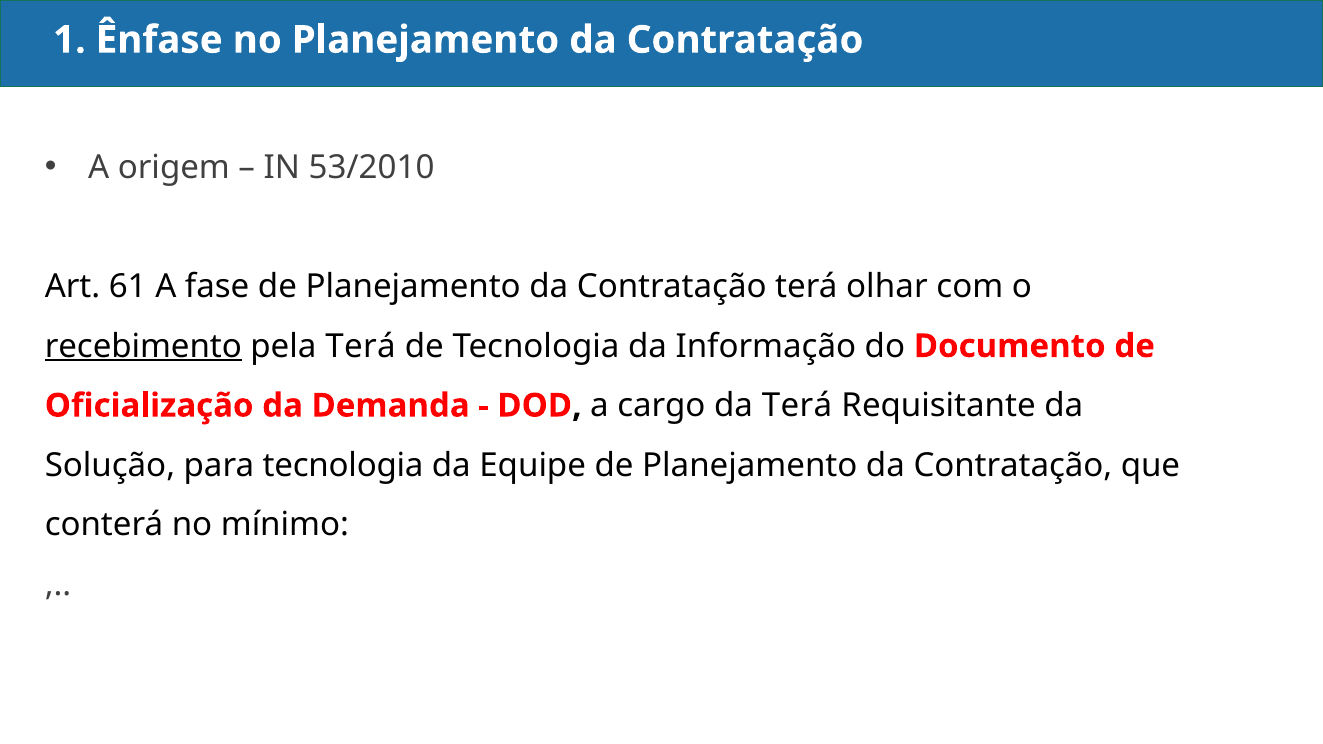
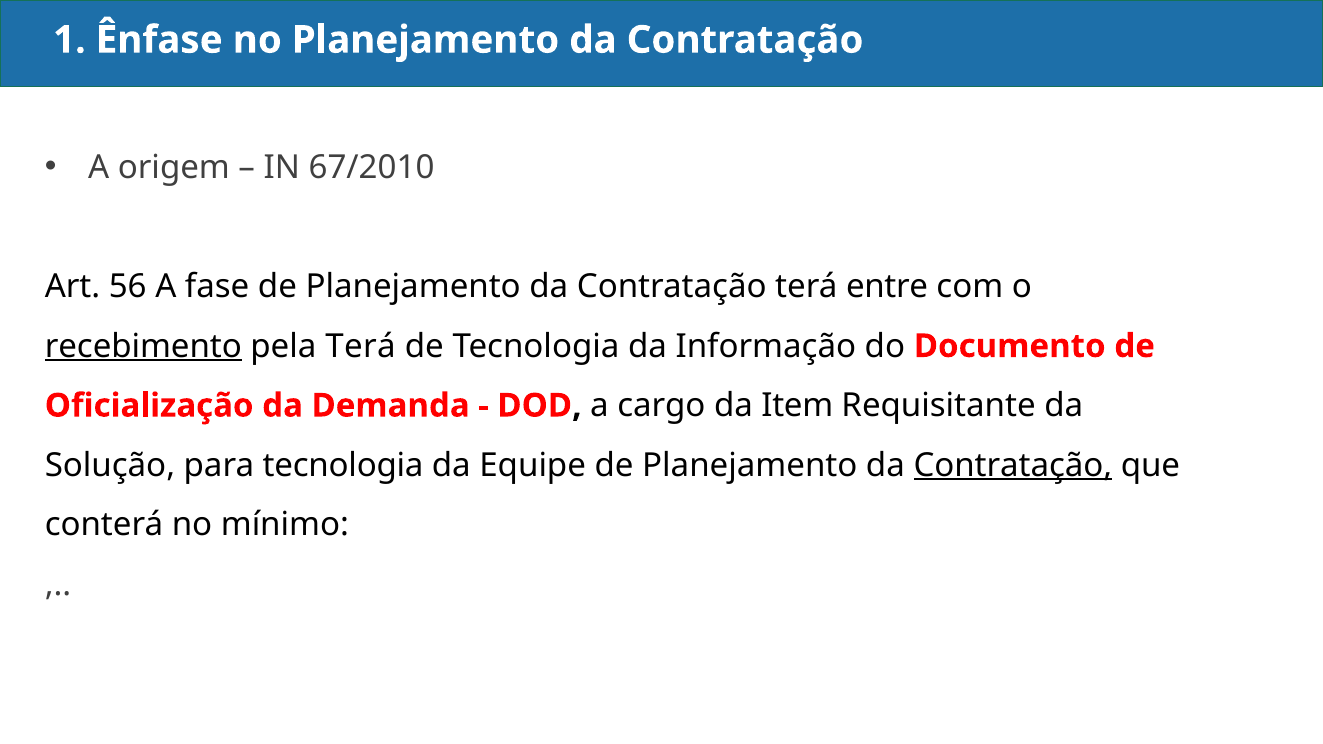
53/2010: 53/2010 -> 67/2010
61: 61 -> 56
olhar: olhar -> entre
da Terá: Terá -> Item
Contratação at (1013, 465) underline: none -> present
